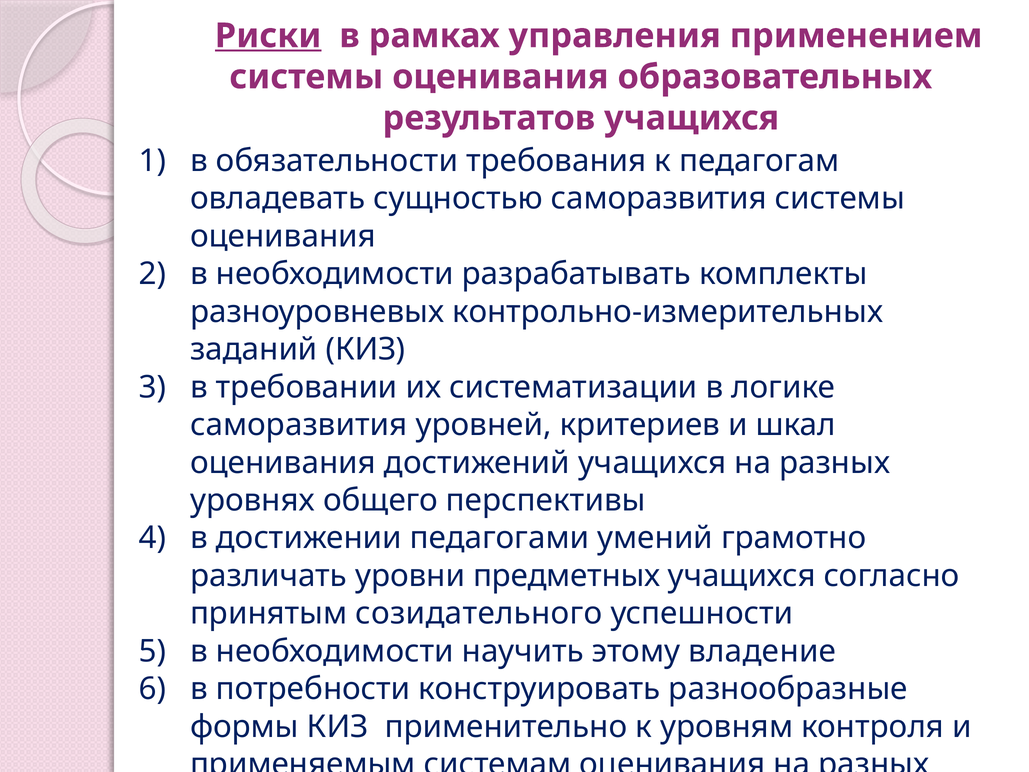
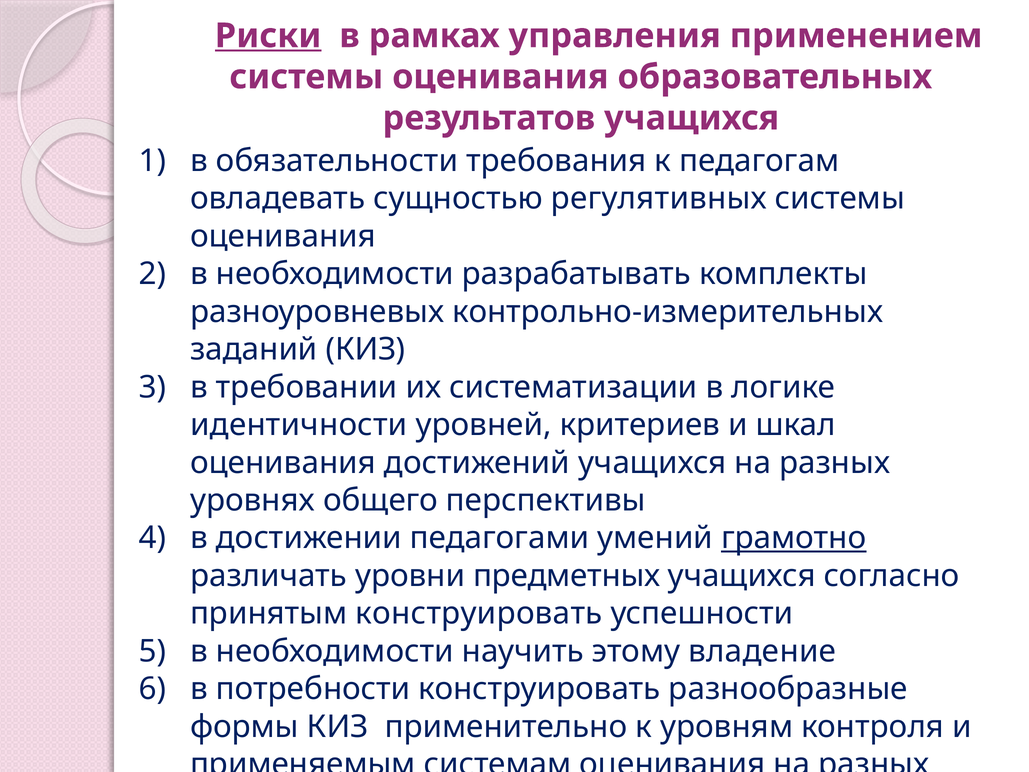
сущностью саморазвития: саморазвития -> регулятивных
саморазвития at (299, 425): саморазвития -> идентичности
грамотно underline: none -> present
принятым созидательного: созидательного -> конструировать
